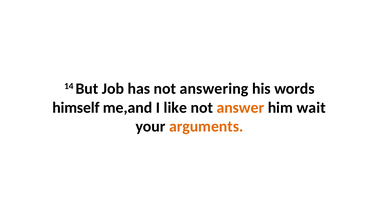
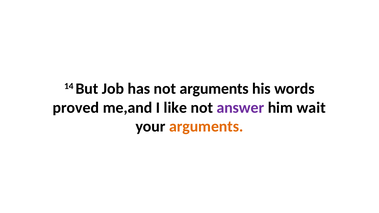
not answering: answering -> arguments
himself: himself -> proved
answer colour: orange -> purple
